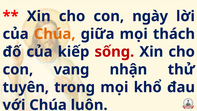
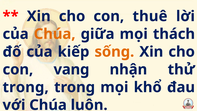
ngày: ngày -> thuê
sống colour: red -> orange
tuyên at (26, 87): tuyên -> trong
